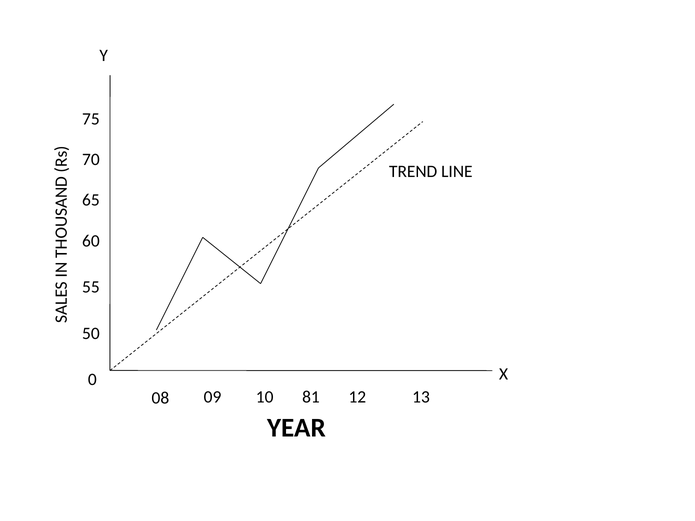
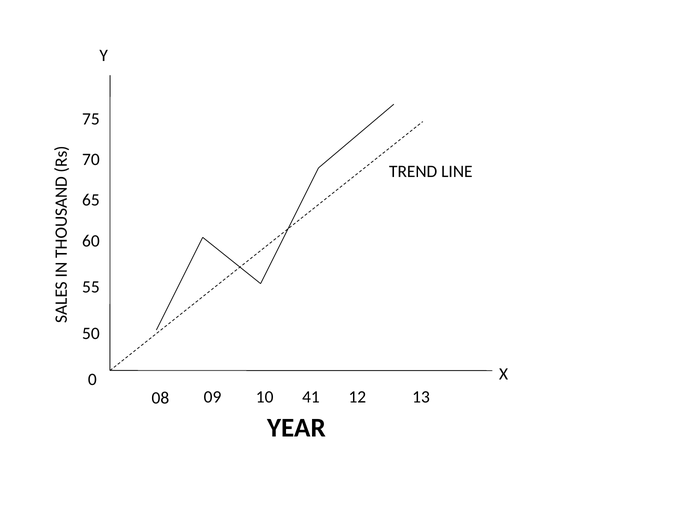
81: 81 -> 41
